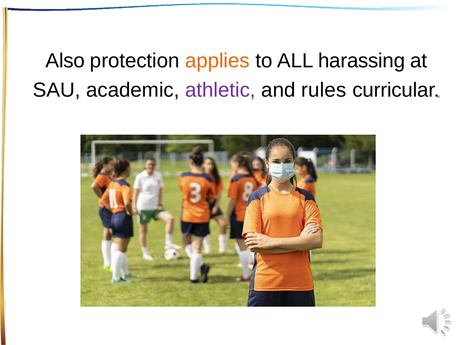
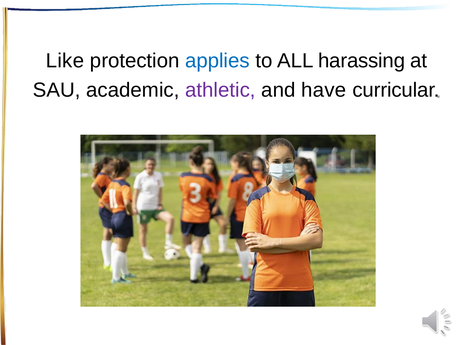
Also: Also -> Like
applies colour: orange -> blue
rules: rules -> have
